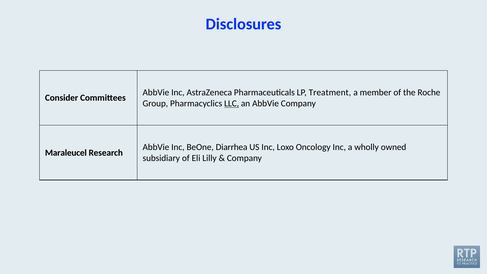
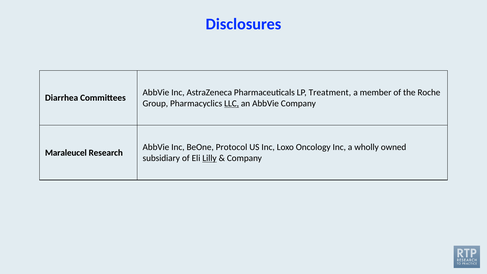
Consider: Consider -> Diarrhea
Diarrhea: Diarrhea -> Protocol
Lilly underline: none -> present
